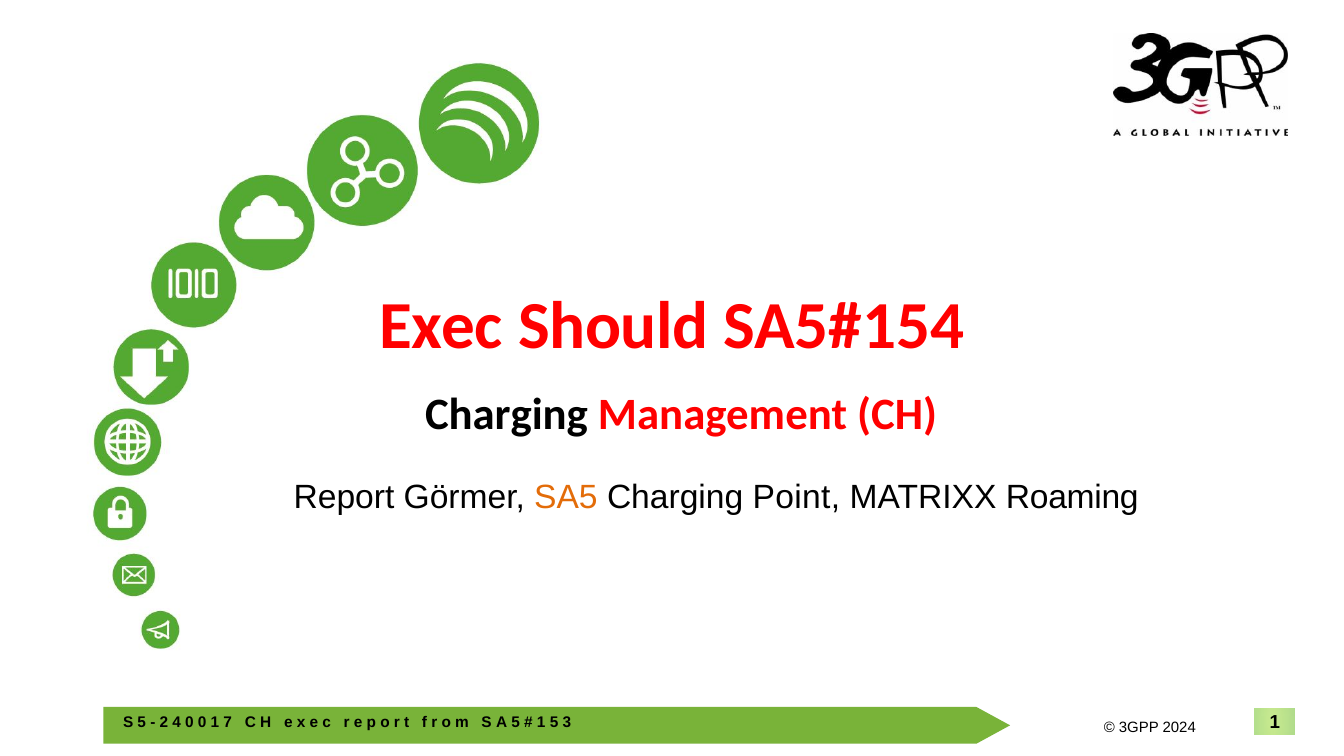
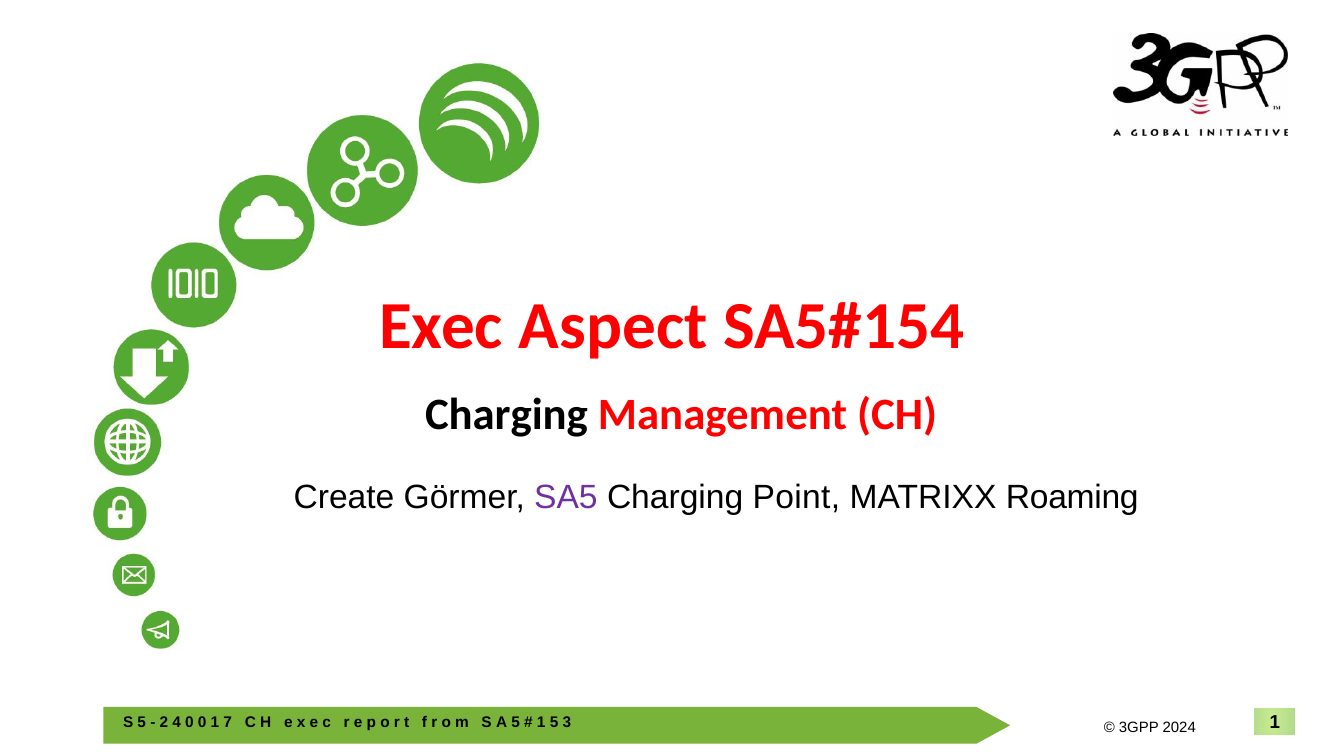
Should: Should -> Aspect
Report: Report -> Create
SA5 colour: orange -> purple
